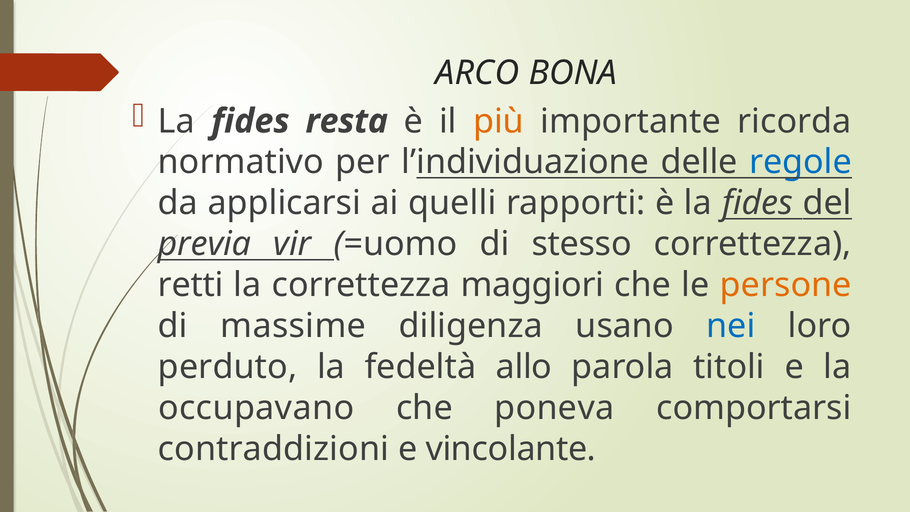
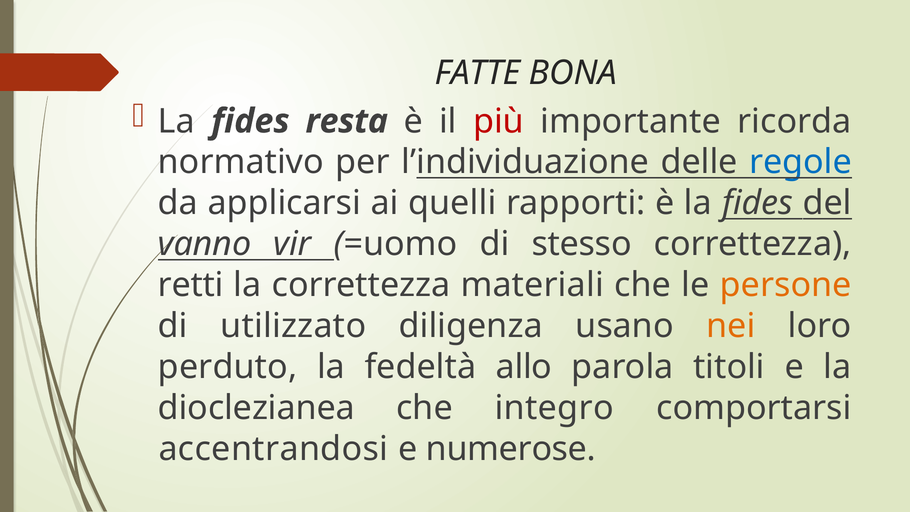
ARCO: ARCO -> FATTE
più colour: orange -> red
previa: previa -> vanno
maggiori: maggiori -> materiali
massime: massime -> utilizzato
nei colour: blue -> orange
occupavano: occupavano -> dioclezianea
poneva: poneva -> integro
contraddizioni: contraddizioni -> accentrandosi
vincolante: vincolante -> numerose
